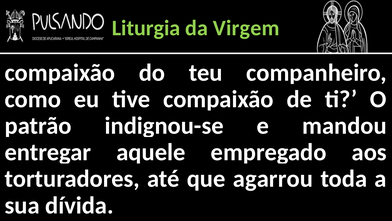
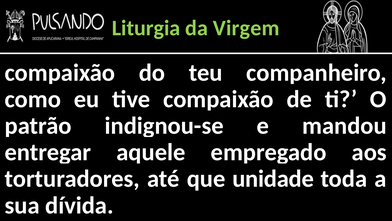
agarrou: agarrou -> unidade
